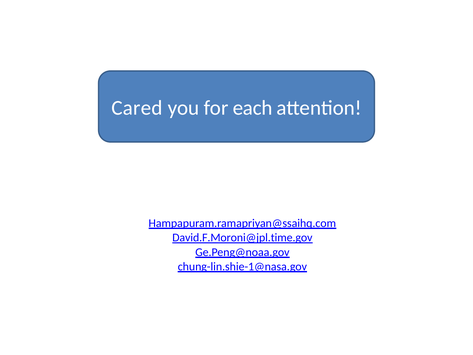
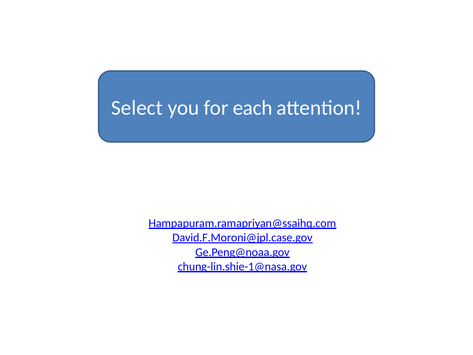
Cared: Cared -> Select
David.F.Moroni@jpl.time.gov: David.F.Moroni@jpl.time.gov -> David.F.Moroni@jpl.case.gov
